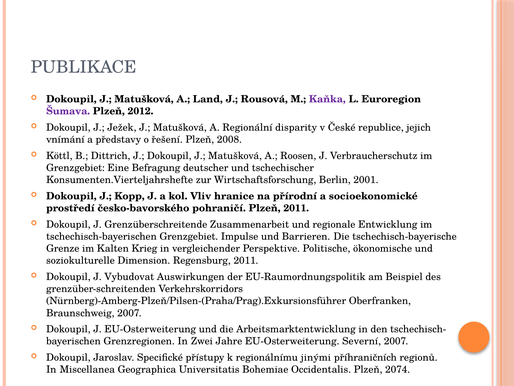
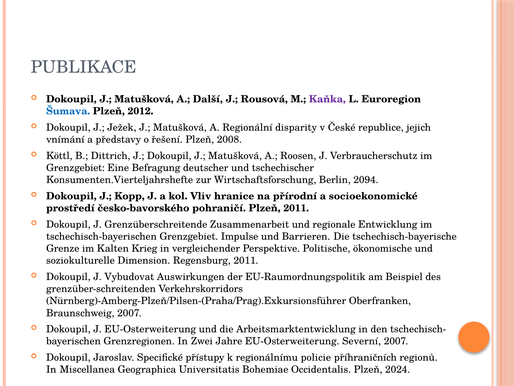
Land: Land -> Další
Šumava colour: purple -> blue
2001: 2001 -> 2094
jinými: jinými -> policie
2074: 2074 -> 2024
